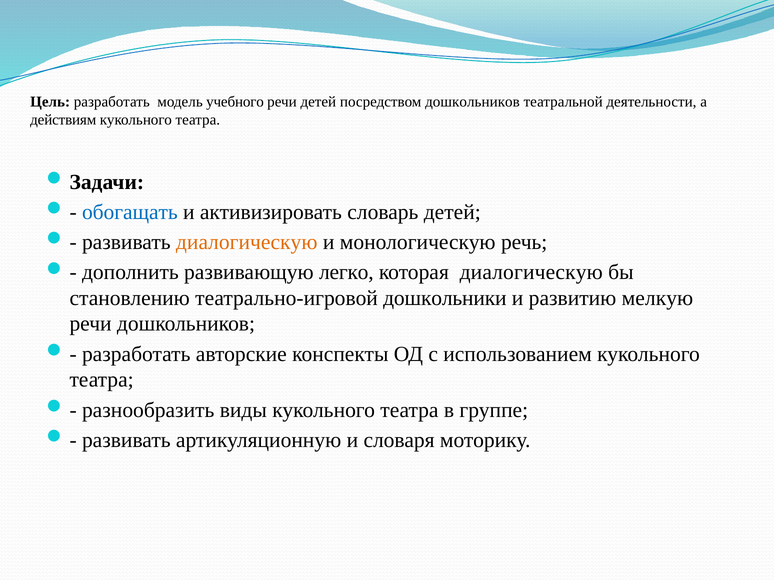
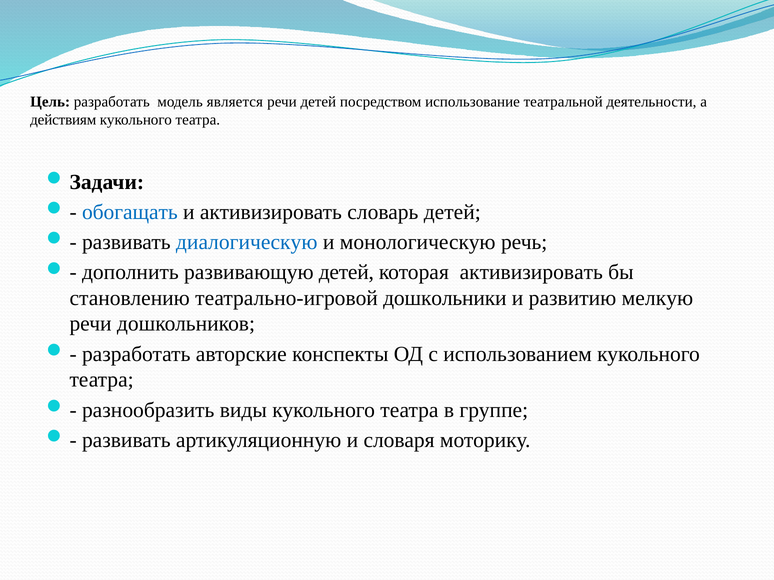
учебного: учебного -> является
посредством дошкольников: дошкольников -> использование
диалогическую at (247, 242) colour: orange -> blue
развивающую легко: легко -> детей
которая диалогическую: диалогическую -> активизировать
